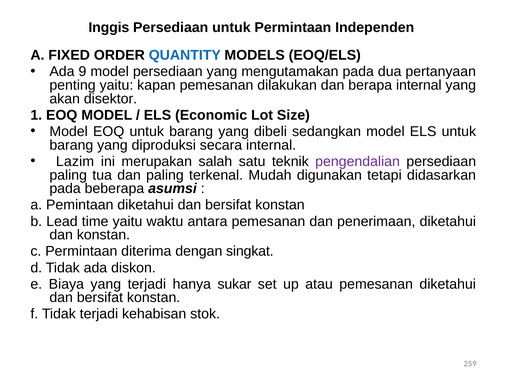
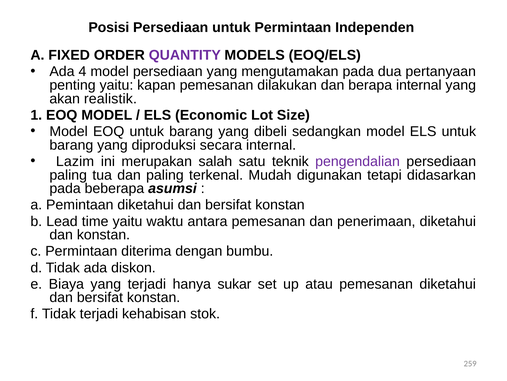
Inggis: Inggis -> Posisi
QUANTITY colour: blue -> purple
9: 9 -> 4
disektor: disektor -> realistik
singkat: singkat -> bumbu
